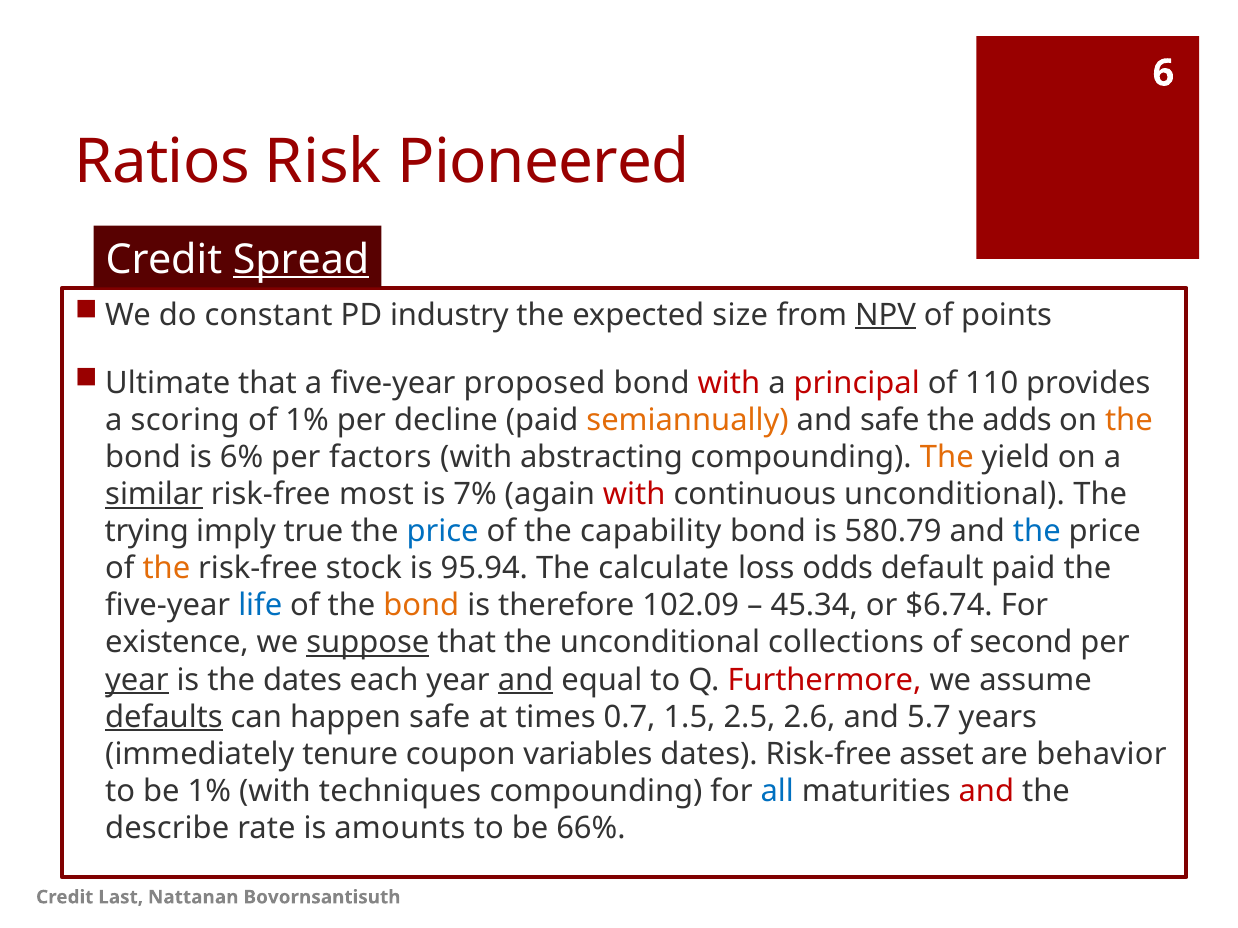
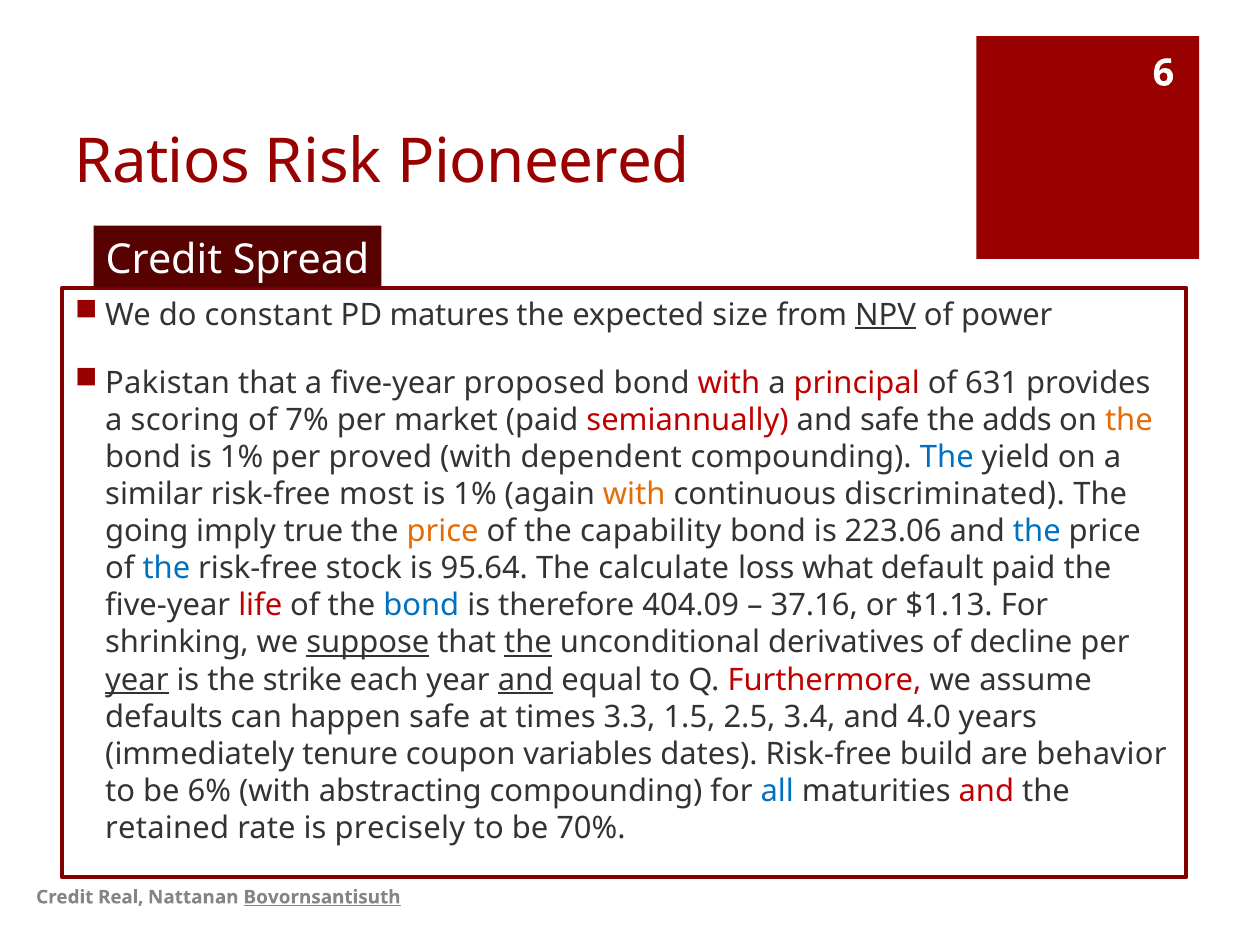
Spread underline: present -> none
industry: industry -> matures
points: points -> power
Ultimate: Ultimate -> Pakistan
110: 110 -> 631
of 1%: 1% -> 7%
decline: decline -> market
semiannually colour: orange -> red
bond is 6%: 6% -> 1%
factors: factors -> proved
abstracting: abstracting -> dependent
The at (947, 457) colour: orange -> blue
similar underline: present -> none
7% at (475, 495): 7% -> 1%
with at (634, 495) colour: red -> orange
continuous unconditional: unconditional -> discriminated
trying: trying -> going
price at (443, 532) colour: blue -> orange
580.79: 580.79 -> 223.06
the at (166, 569) colour: orange -> blue
95.94: 95.94 -> 95.64
odds: odds -> what
life colour: blue -> red
bond at (421, 606) colour: orange -> blue
102.09: 102.09 -> 404.09
45.34: 45.34 -> 37.16
$6.74: $6.74 -> $1.13
existence: existence -> shrinking
the at (528, 643) underline: none -> present
collections: collections -> derivatives
second: second -> decline
the dates: dates -> strike
defaults underline: present -> none
0.7: 0.7 -> 3.3
2.6: 2.6 -> 3.4
5.7: 5.7 -> 4.0
asset: asset -> build
be 1%: 1% -> 6%
techniques: techniques -> abstracting
describe: describe -> retained
amounts: amounts -> precisely
66%: 66% -> 70%
Last: Last -> Real
Bovornsantisuth underline: none -> present
